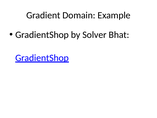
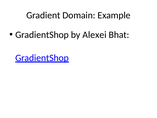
Solver: Solver -> Alexei
